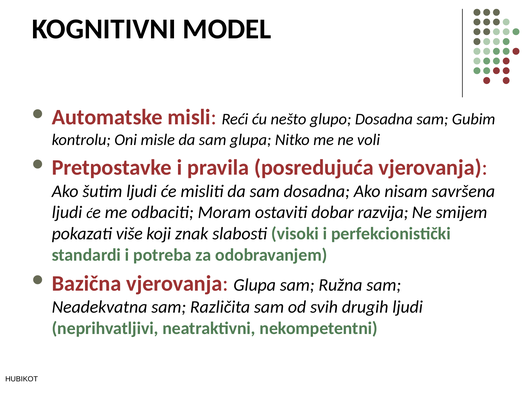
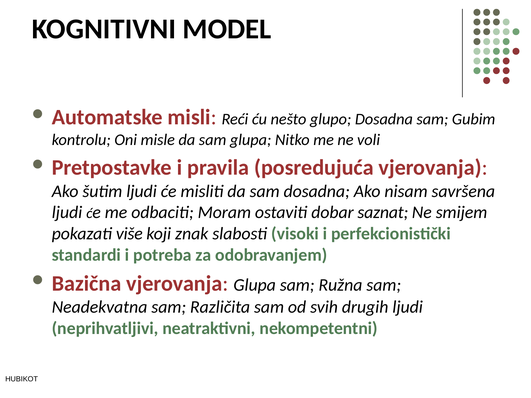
razvija: razvija -> saznat
